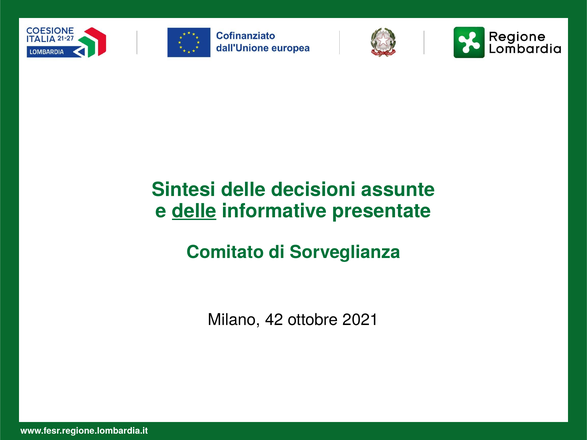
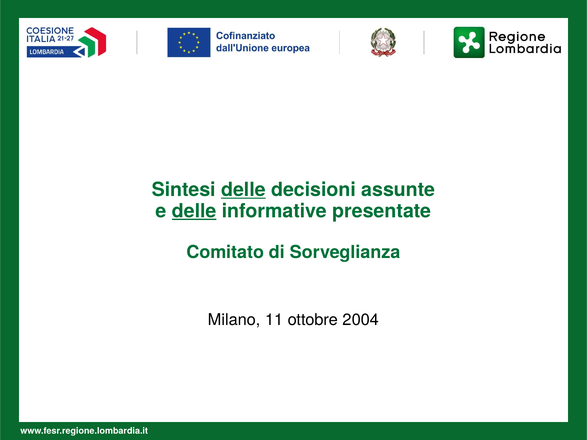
delle at (243, 190) underline: none -> present
42: 42 -> 11
2021: 2021 -> 2004
